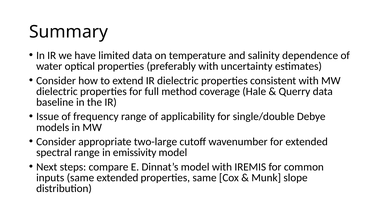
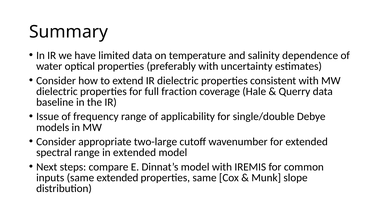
method: method -> fraction
in emissivity: emissivity -> extended
